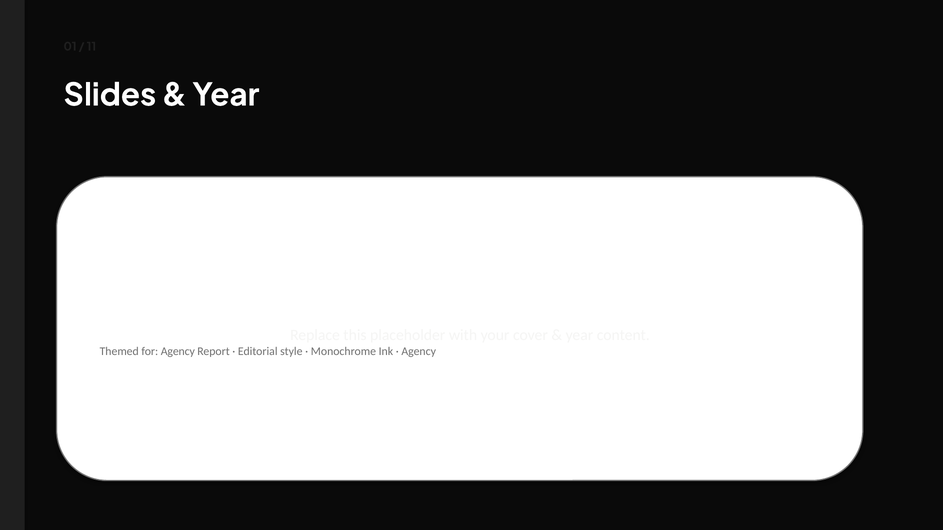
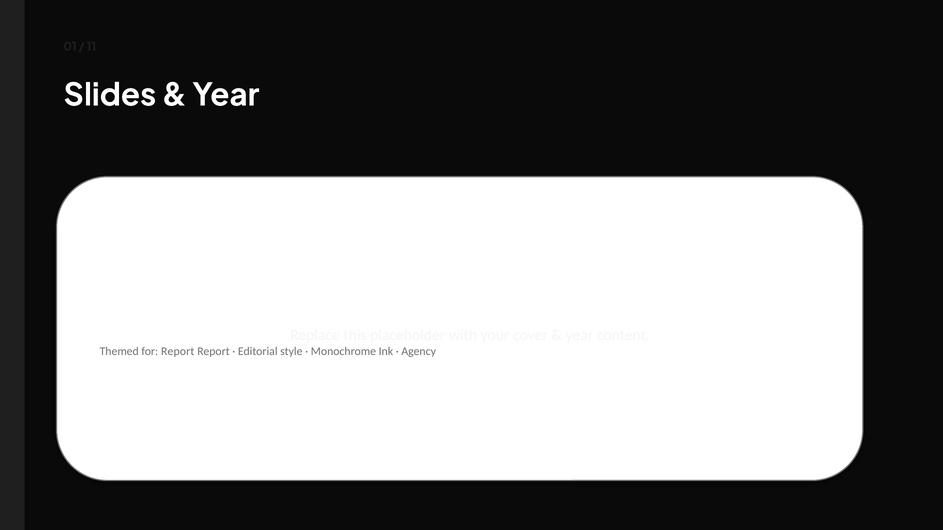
for Agency: Agency -> Report
